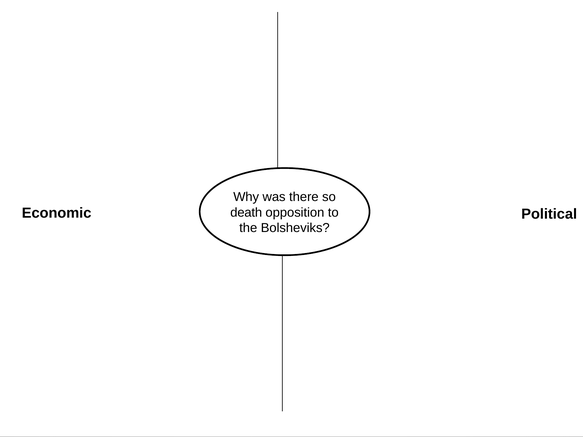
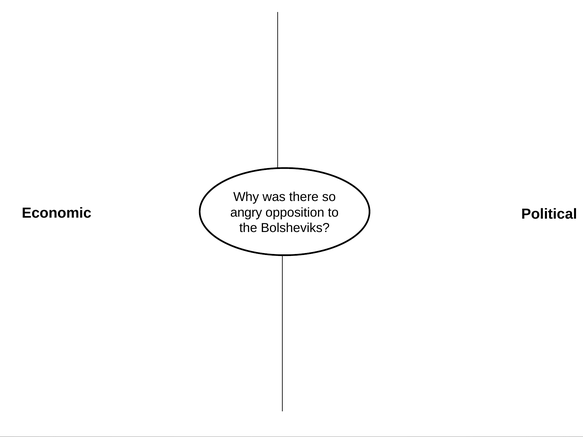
death: death -> angry
